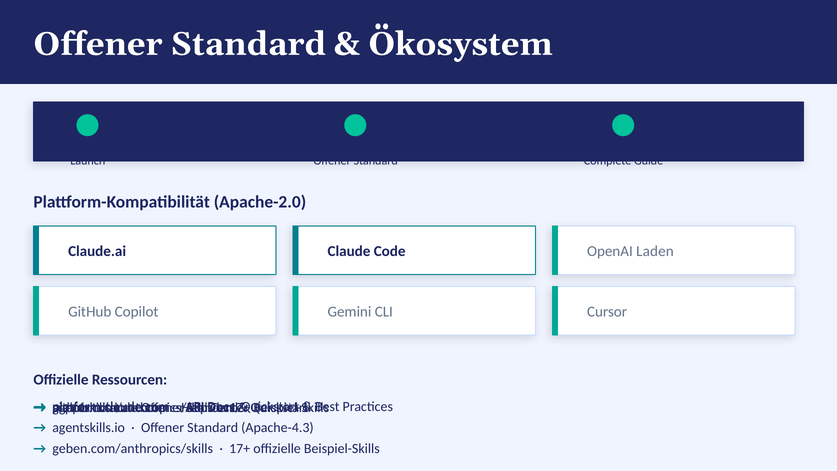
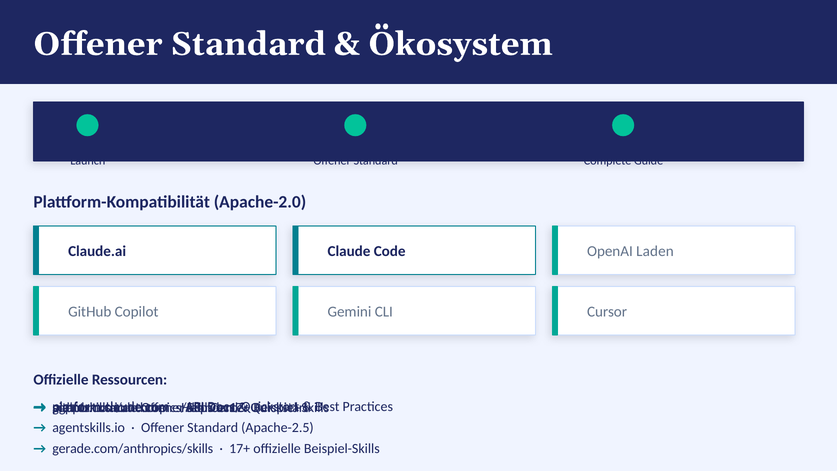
Apache-4.3: Apache-4.3 -> Apache-2.5
geben.com/anthropics/skills: geben.com/anthropics/skills -> gerade.com/anthropics/skills
